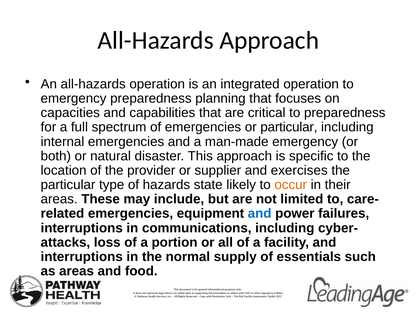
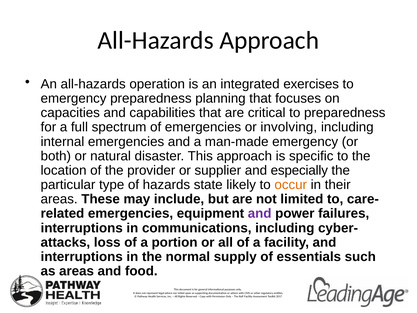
integrated operation: operation -> exercises
or particular: particular -> involving
exercises: exercises -> especially
and at (260, 213) colour: blue -> purple
